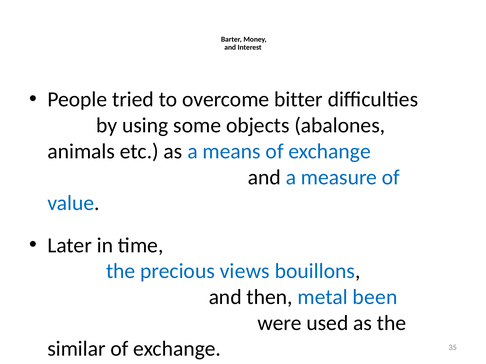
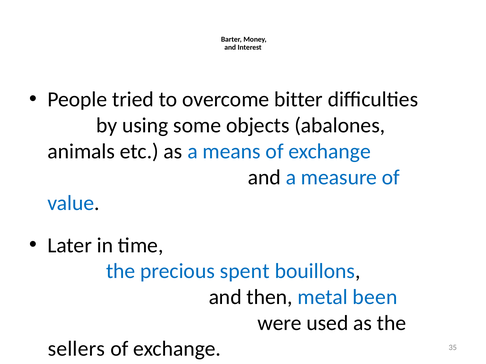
views: views -> spent
similar: similar -> sellers
